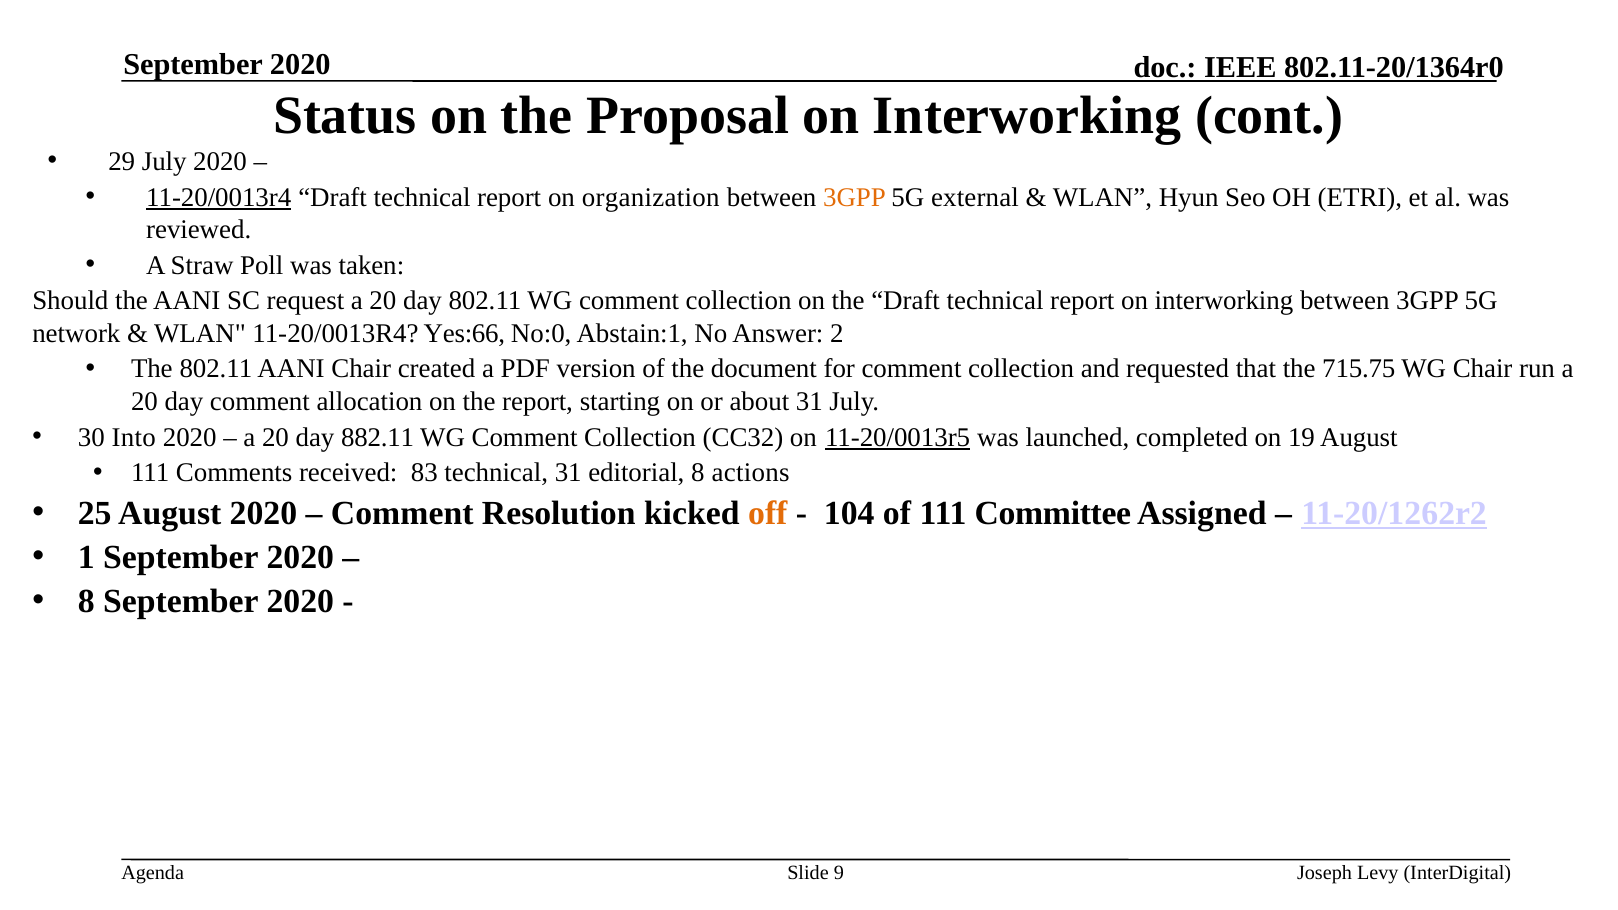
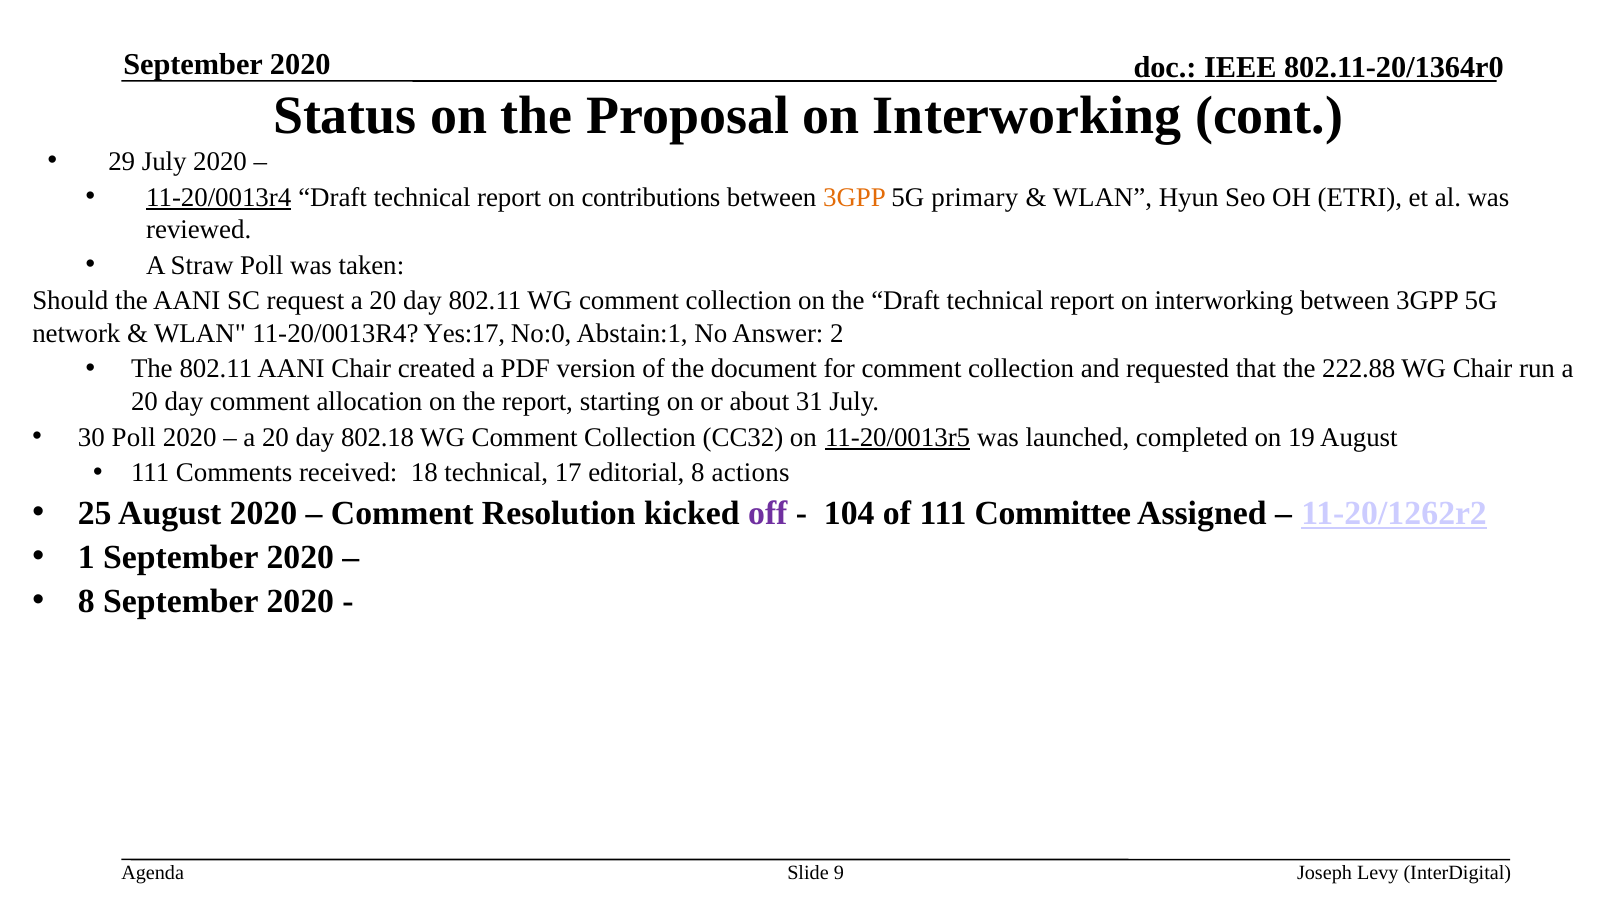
organization: organization -> contributions
external: external -> primary
Yes:66: Yes:66 -> Yes:17
715.75: 715.75 -> 222.88
30 Into: Into -> Poll
882.11: 882.11 -> 802.18
83: 83 -> 18
technical 31: 31 -> 17
off colour: orange -> purple
